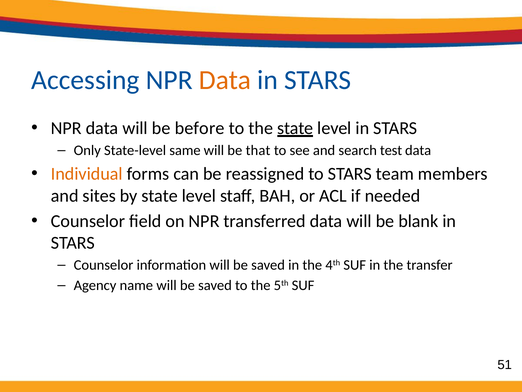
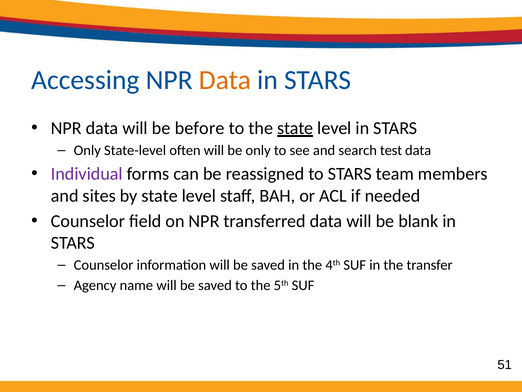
same: same -> often
be that: that -> only
Individual colour: orange -> purple
